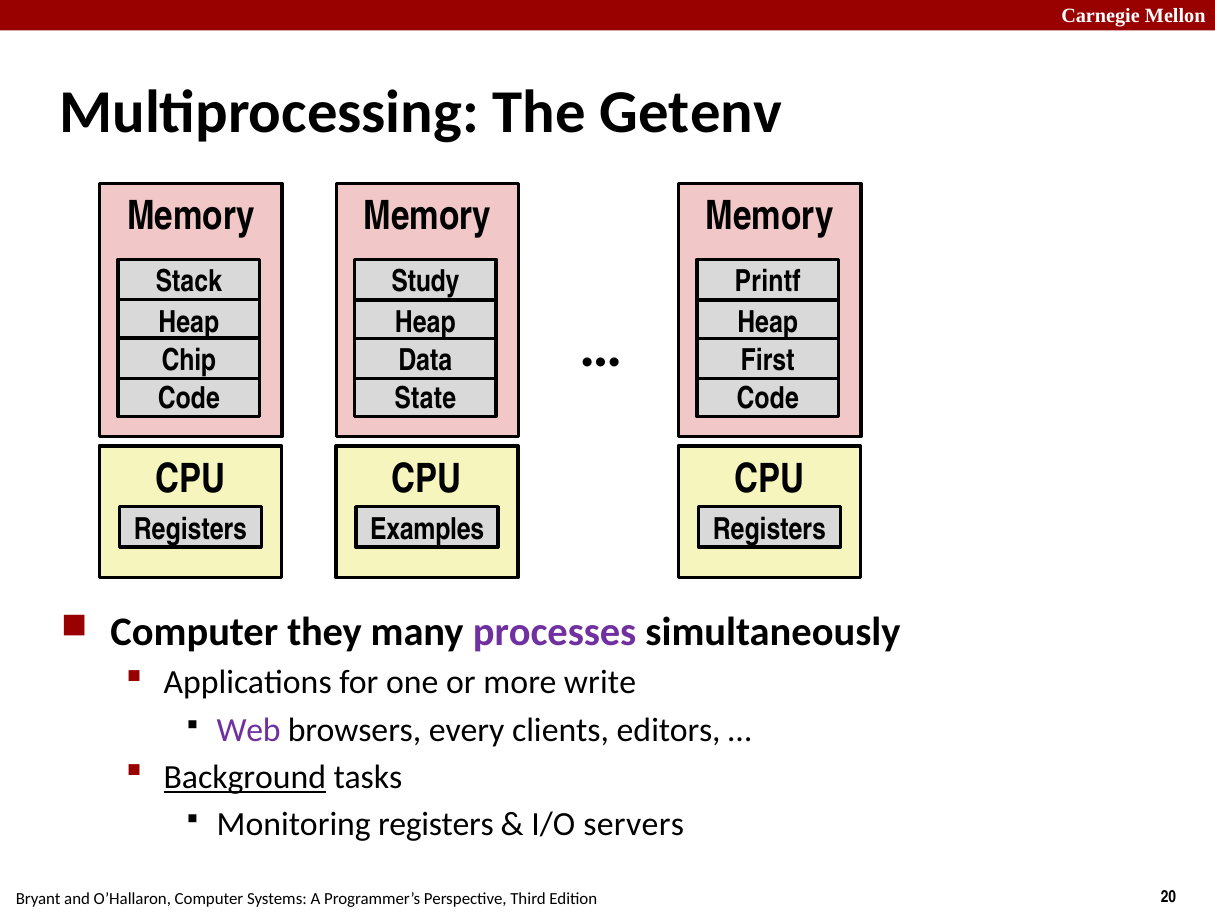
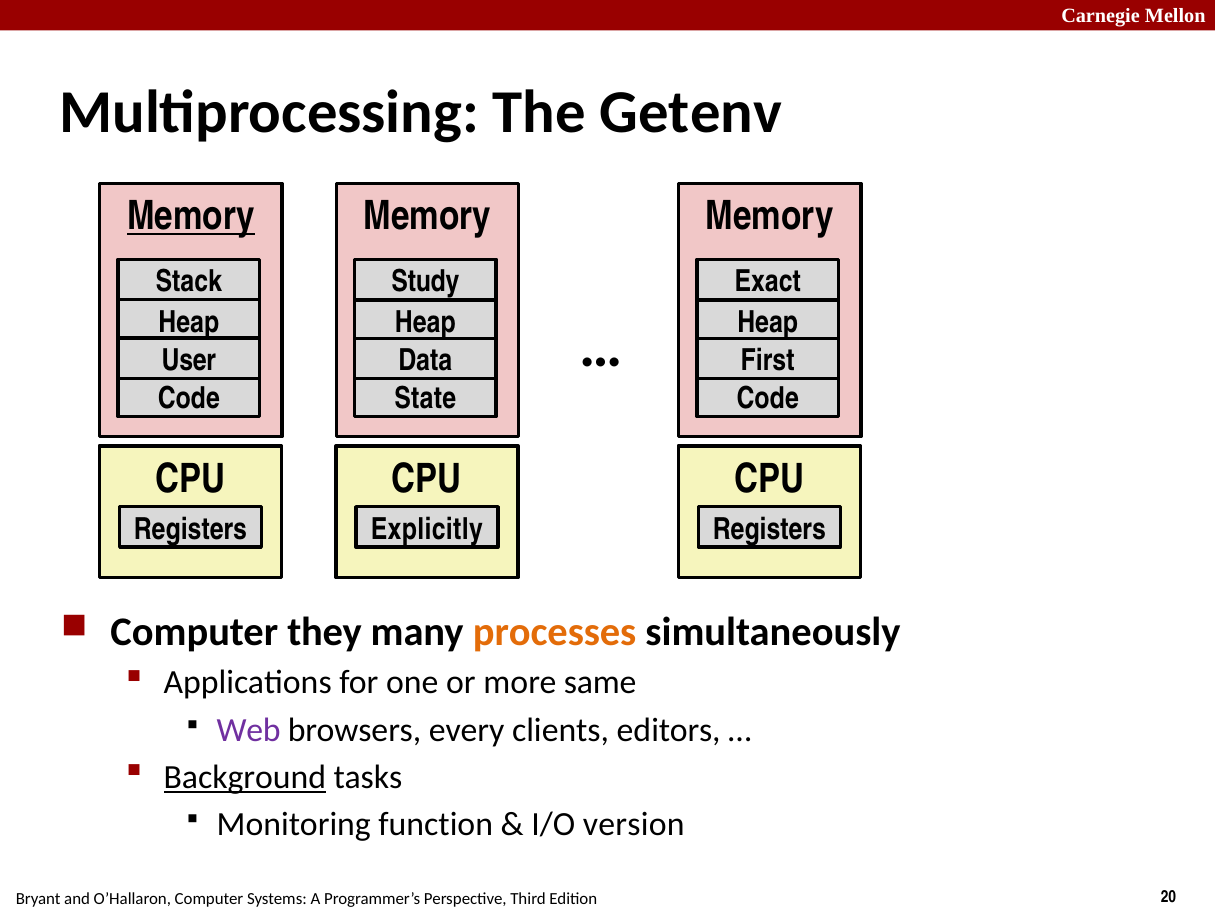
Memory at (191, 216) underline: none -> present
Printf: Printf -> Exact
Chip: Chip -> User
Examples: Examples -> Explicitly
processes colour: purple -> orange
write: write -> same
Monitoring registers: registers -> function
servers: servers -> version
